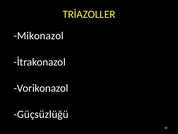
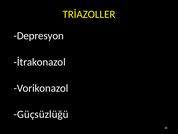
Mikonazol: Mikonazol -> Depresyon
